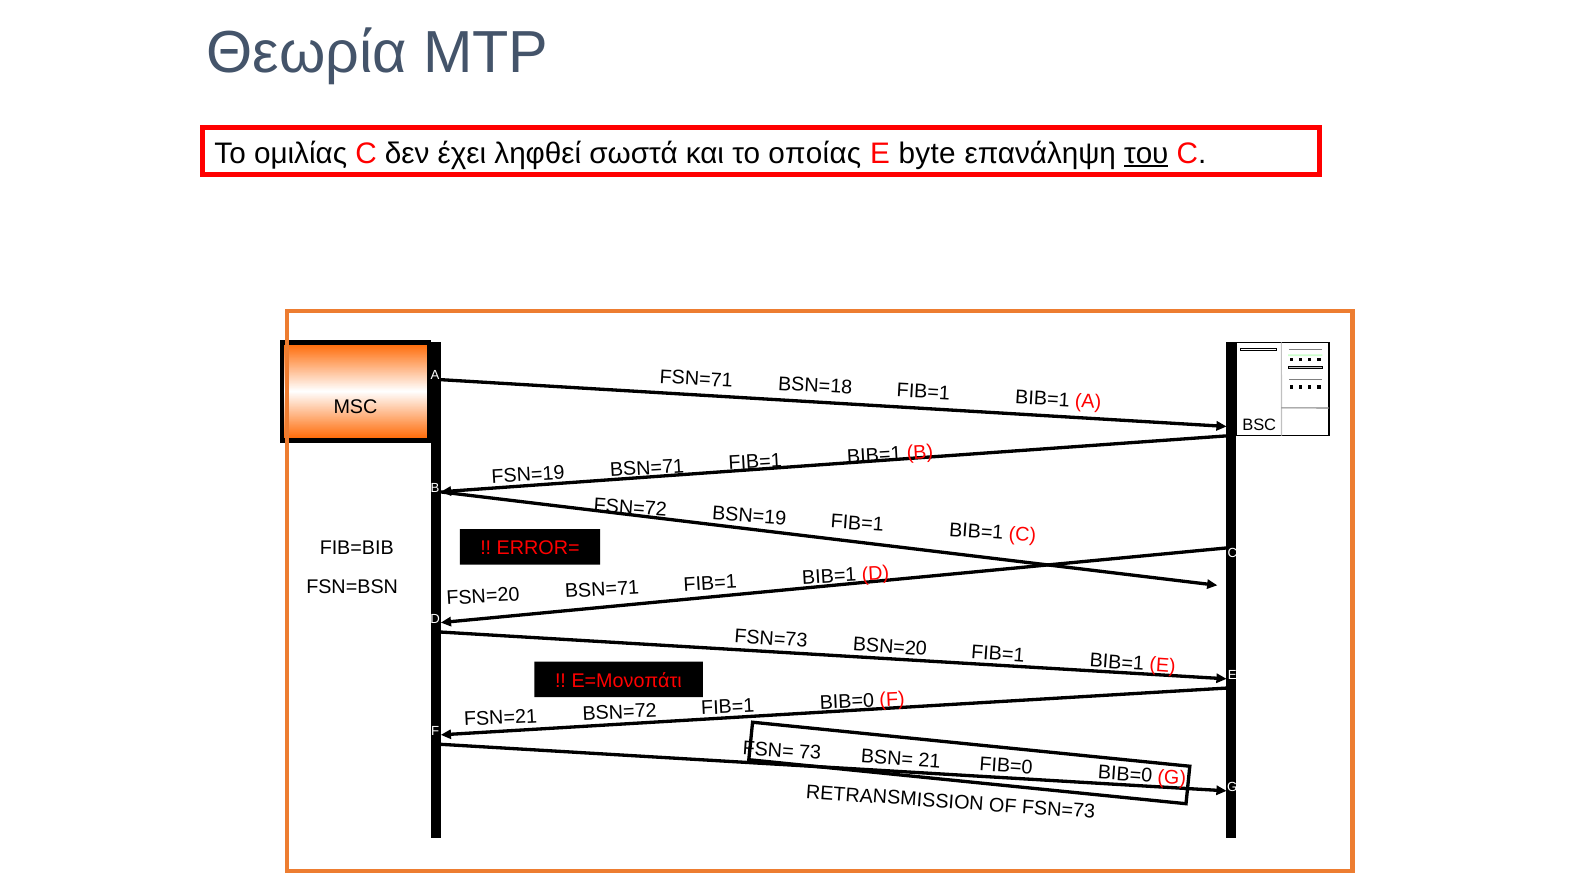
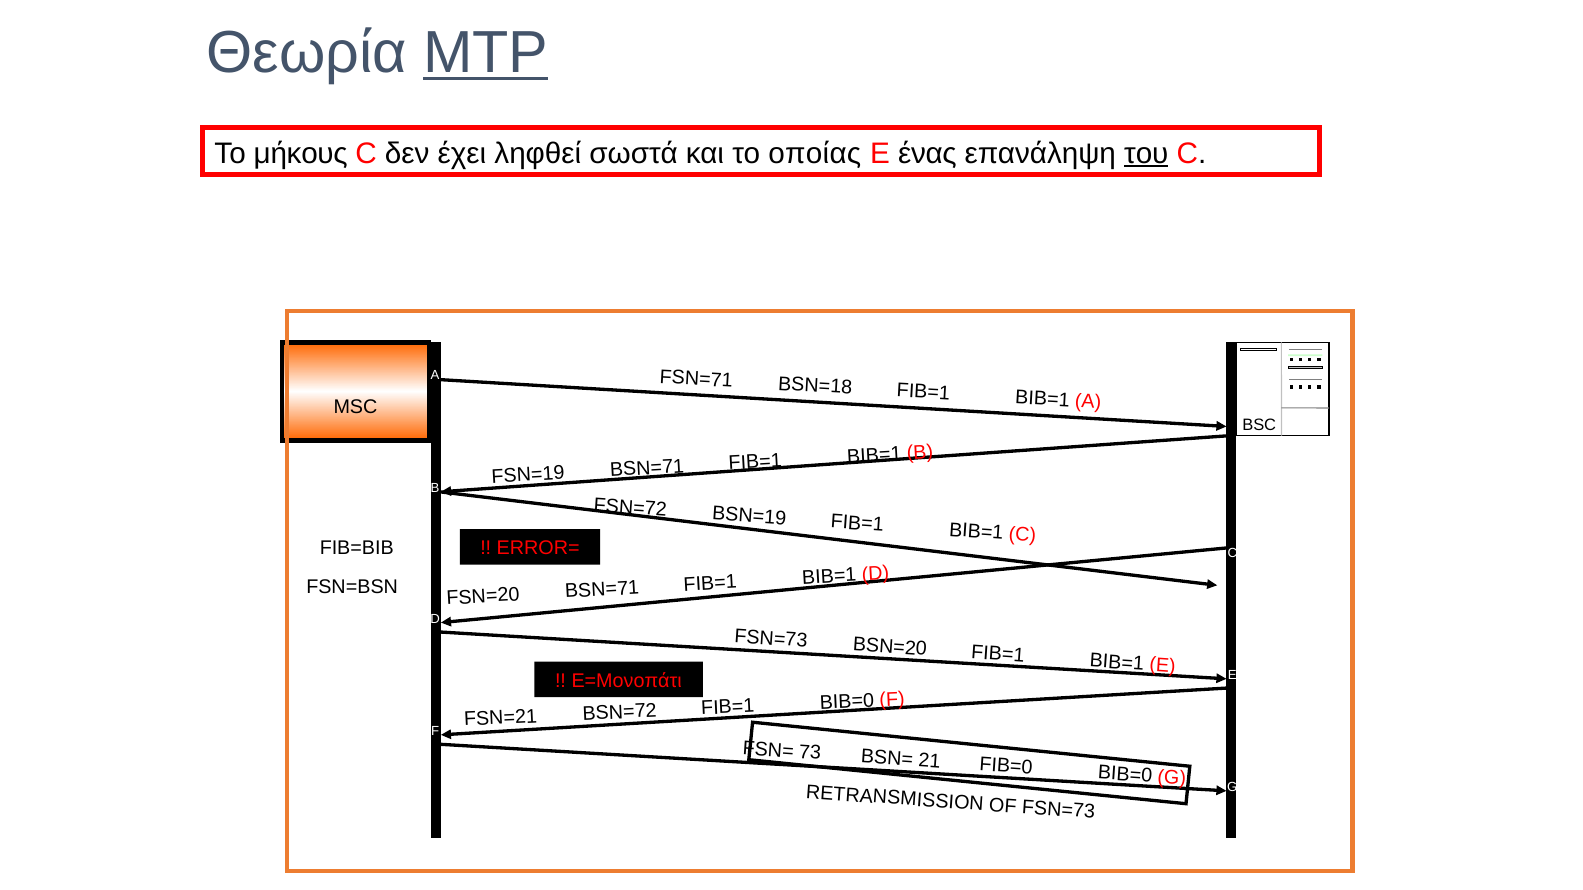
MTP at (486, 53) underline: none -> present
ομιλίας: ομιλίας -> μήκους
byte: byte -> ένας
